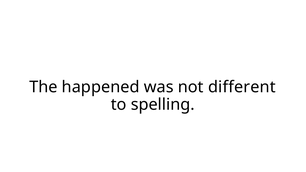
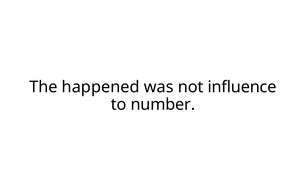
different: different -> influence
spelling: spelling -> number
